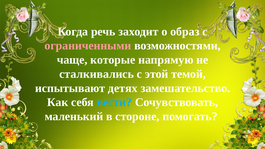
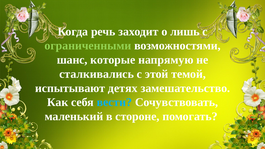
образ: образ -> лишь
ограниченными colour: pink -> light green
чаще: чаще -> шанс
